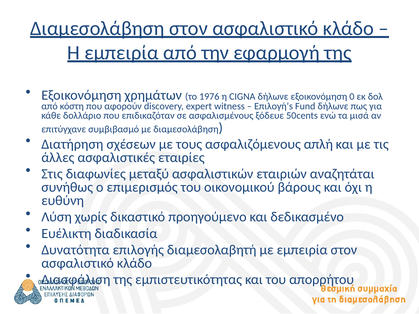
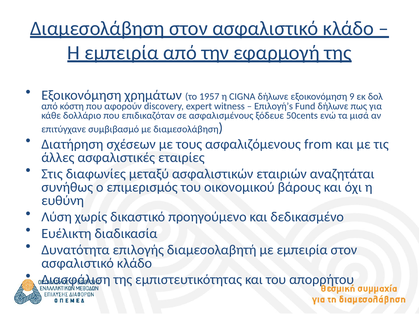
1976: 1976 -> 1957
0: 0 -> 9
απλή: απλή -> from
